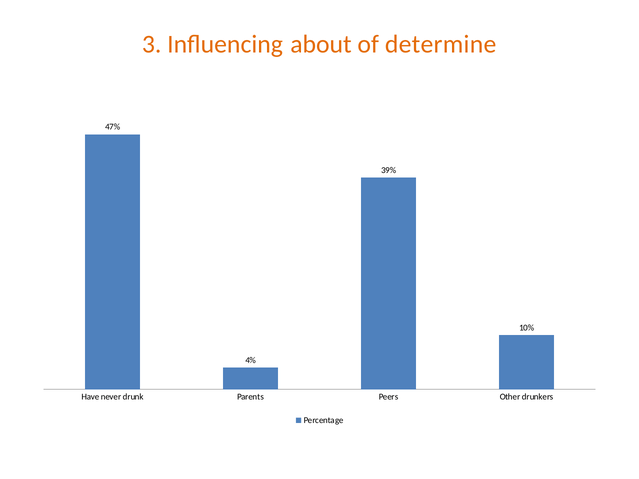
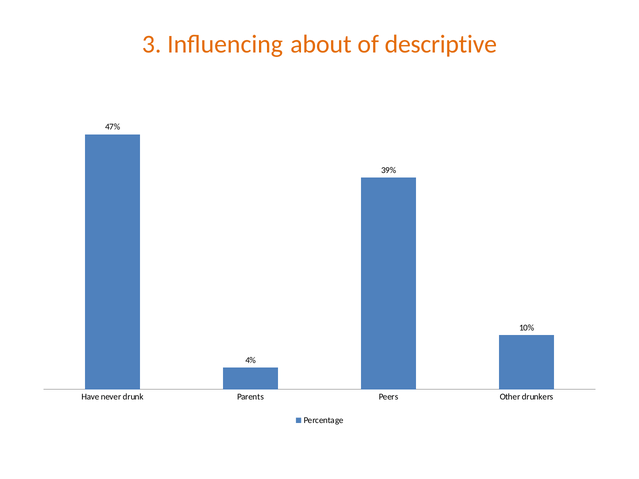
determine: determine -> descriptive
